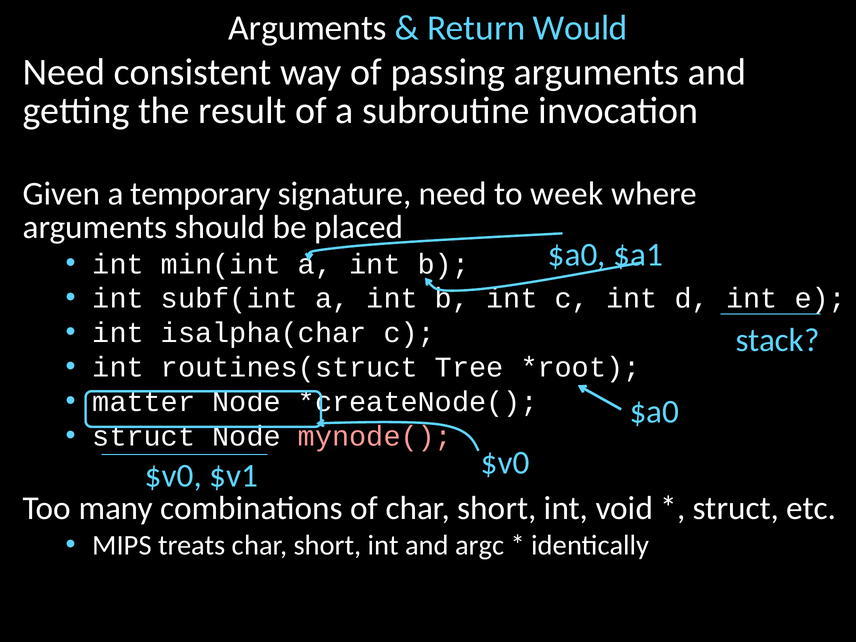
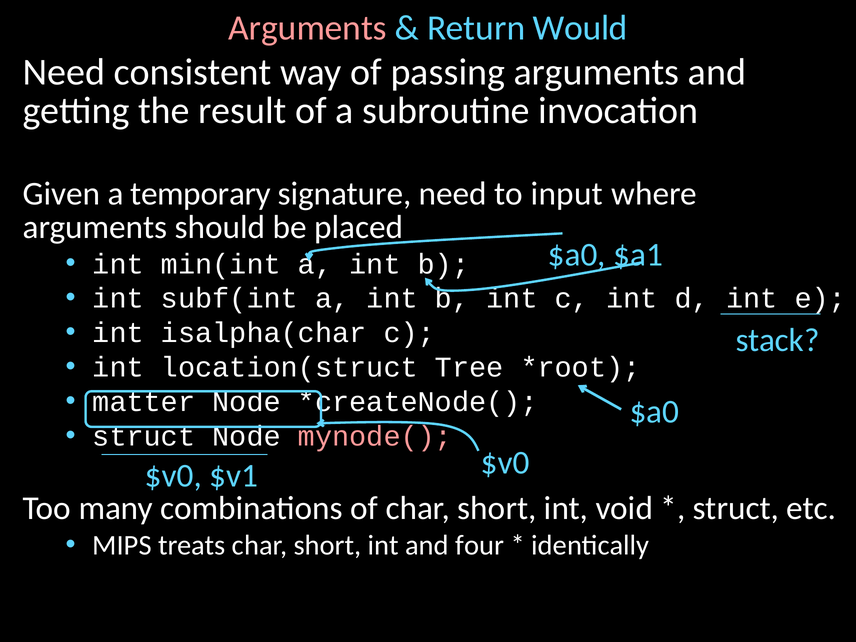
Arguments at (308, 28) colour: white -> pink
week: week -> input
routines(struct: routines(struct -> location(struct
argc: argc -> four
